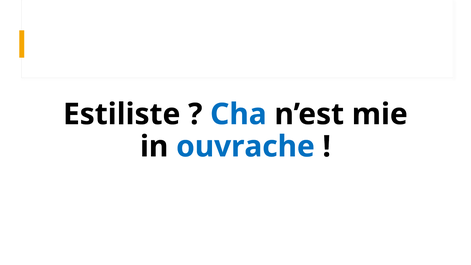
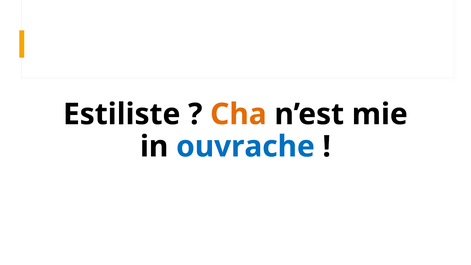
Cha colour: blue -> orange
